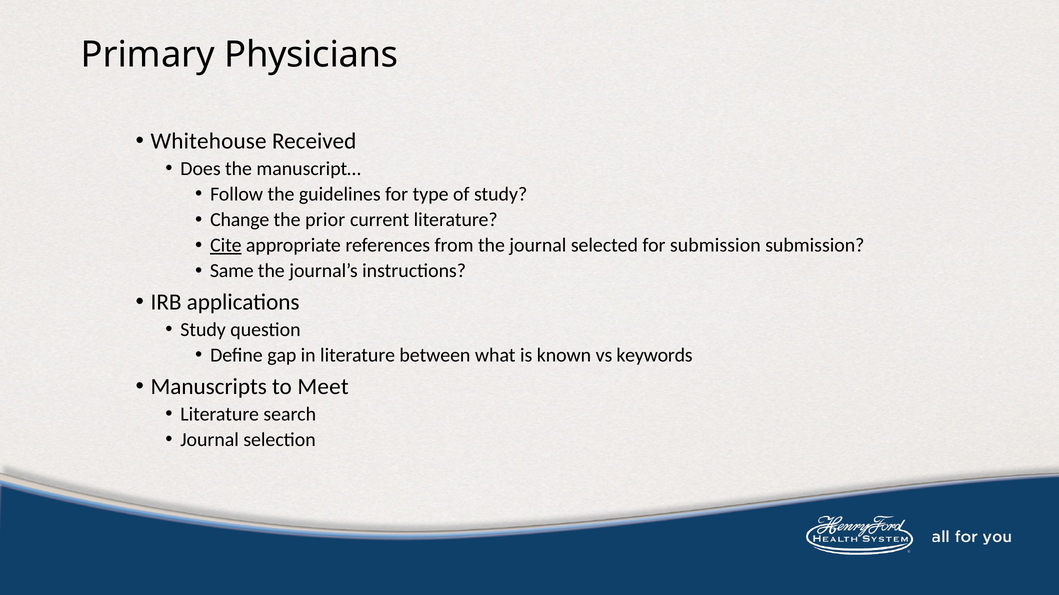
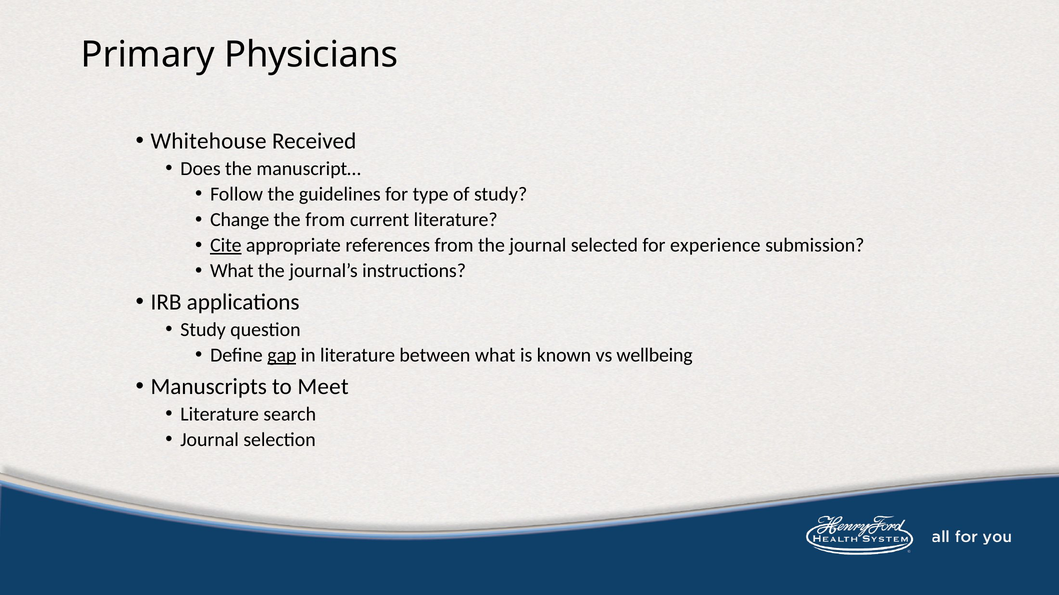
the prior: prior -> from
for submission: submission -> experience
Same at (232, 271): Same -> What
gap underline: none -> present
keywords: keywords -> wellbeing
